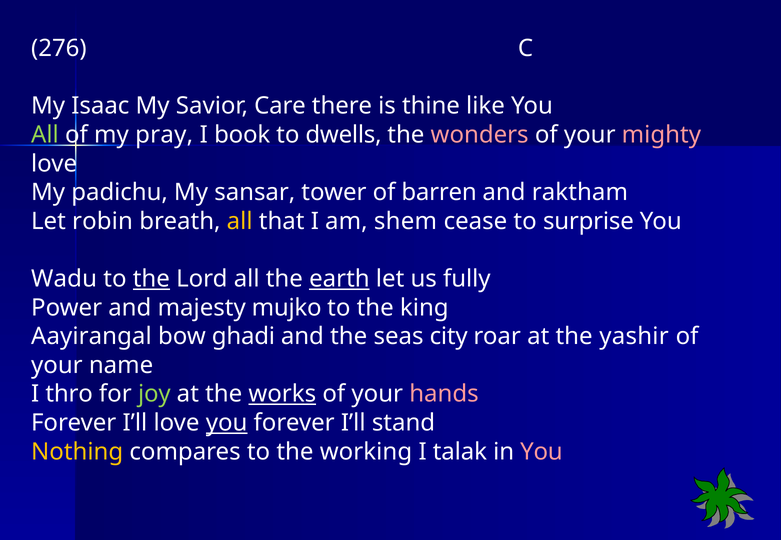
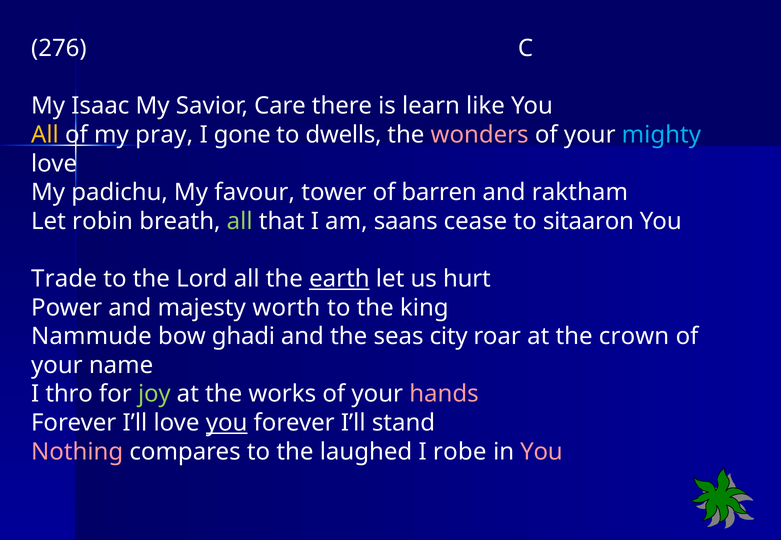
thine: thine -> learn
All at (45, 135) colour: light green -> yellow
book: book -> gone
mighty colour: pink -> light blue
sansar: sansar -> favour
all at (240, 221) colour: yellow -> light green
shem: shem -> saans
surprise: surprise -> sitaaron
Wadu: Wadu -> Trade
the at (151, 279) underline: present -> none
fully: fully -> hurt
mujko: mujko -> worth
Aayirangal: Aayirangal -> Nammude
yashir: yashir -> crown
works underline: present -> none
Nothing colour: yellow -> pink
working: working -> laughed
talak: talak -> robe
